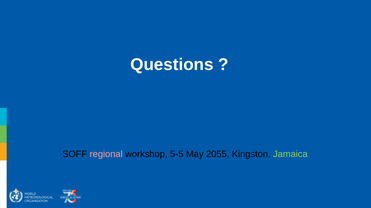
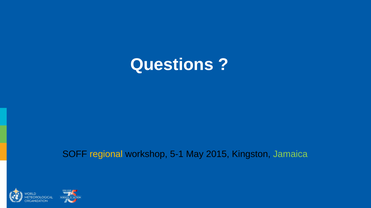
regional colour: pink -> yellow
5-5: 5-5 -> 5-1
2055: 2055 -> 2015
